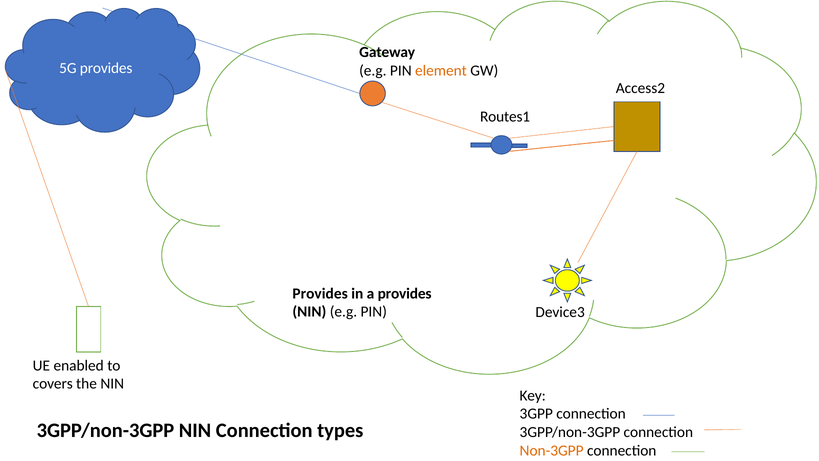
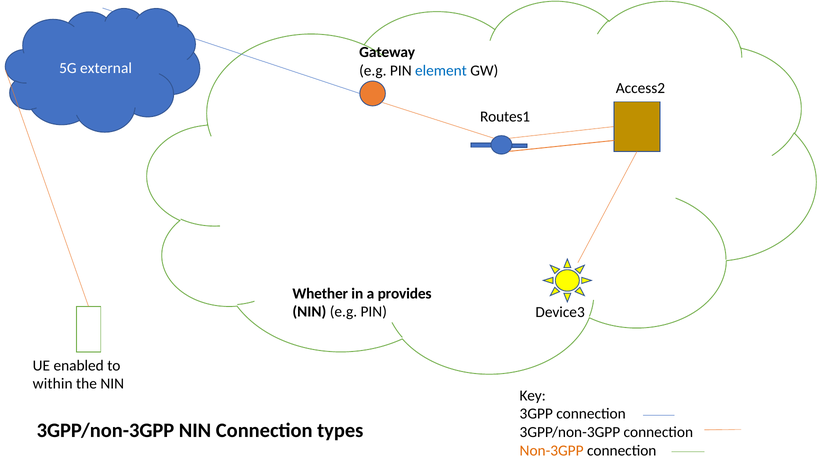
5G provides: provides -> external
element colour: orange -> blue
Provides at (320, 293): Provides -> Whether
covers: covers -> within
